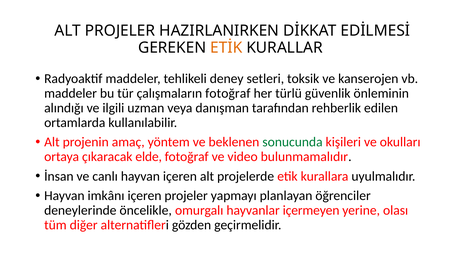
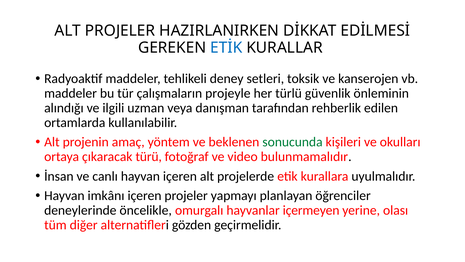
ETİK colour: orange -> blue
çalışmaların fotoğraf: fotoğraf -> projeyle
elde: elde -> türü
